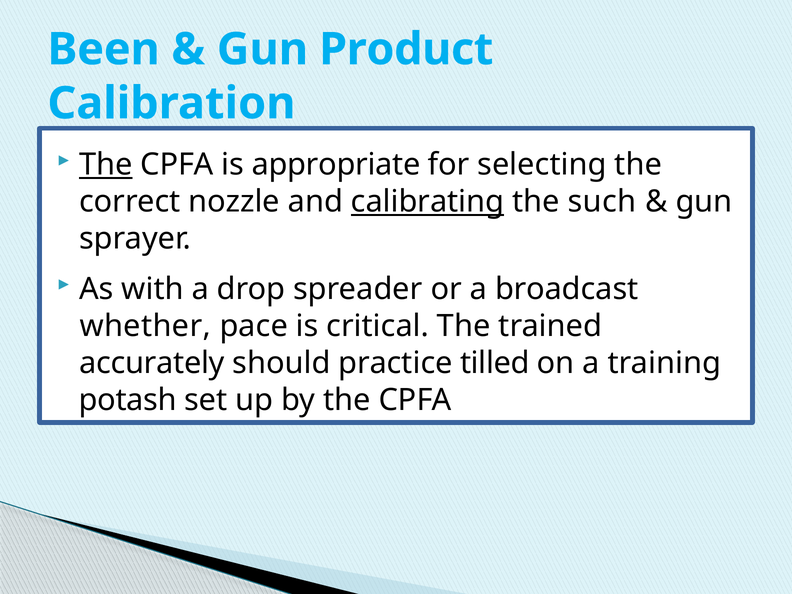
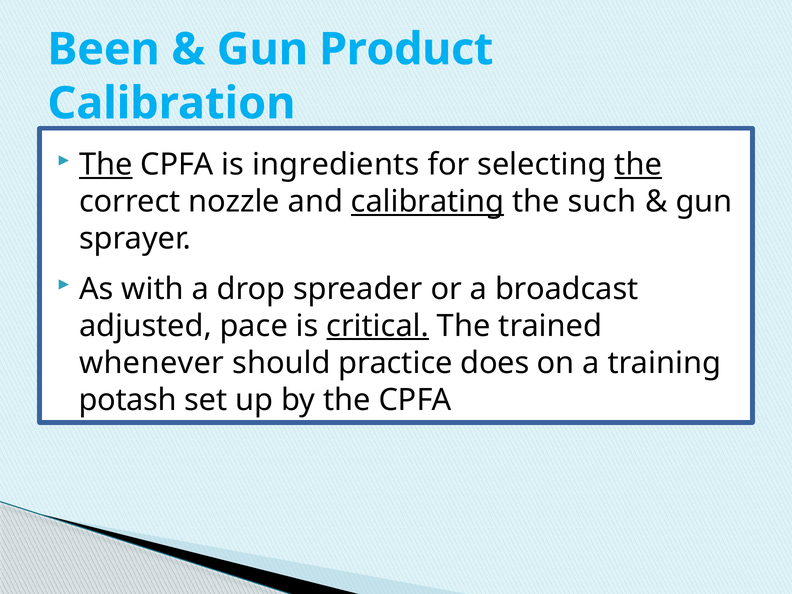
appropriate: appropriate -> ingredients
the at (638, 165) underline: none -> present
whether: whether -> adjusted
critical underline: none -> present
accurately: accurately -> whenever
tilled: tilled -> does
